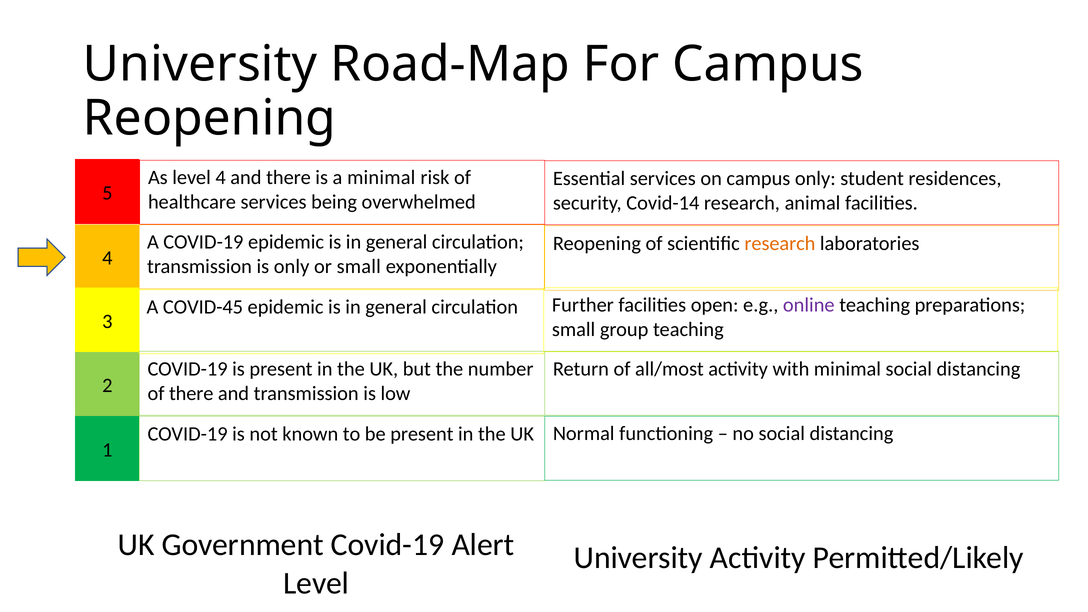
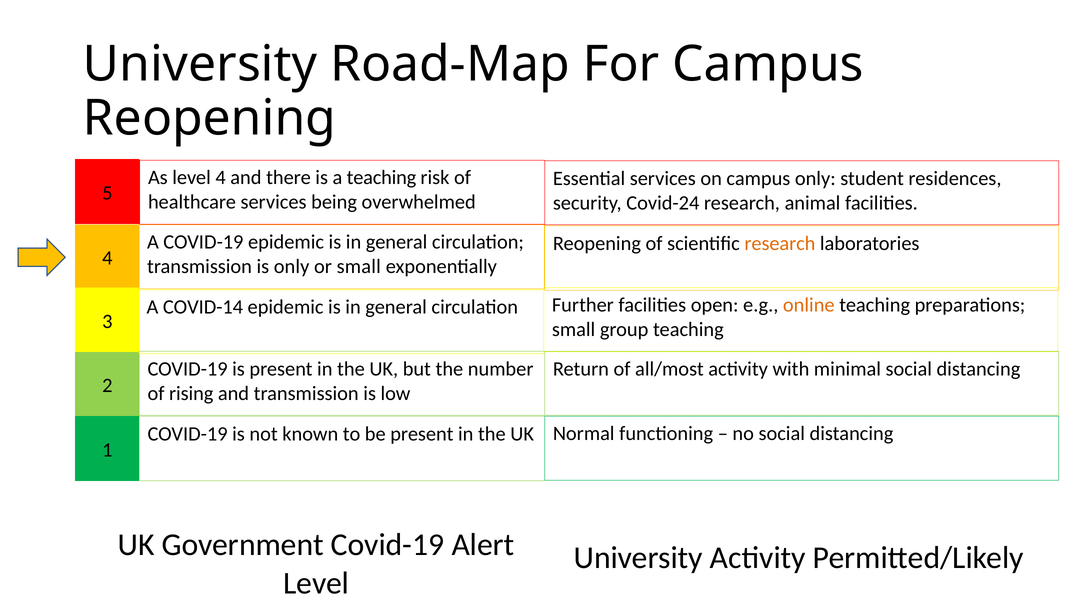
a minimal: minimal -> teaching
Covid-14: Covid-14 -> Covid-24
online colour: purple -> orange
COVID-45: COVID-45 -> COVID-14
of there: there -> rising
